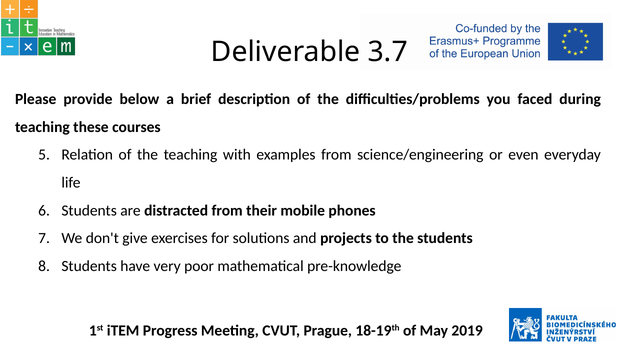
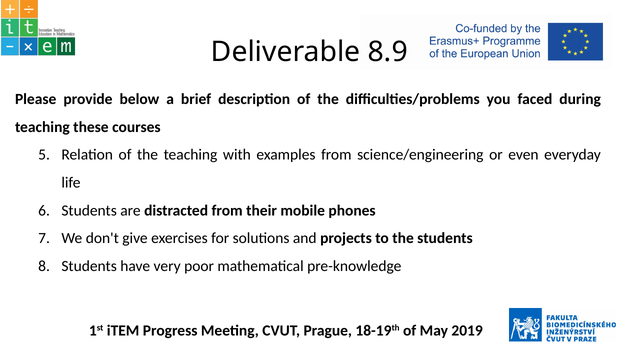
3.7: 3.7 -> 8.9
